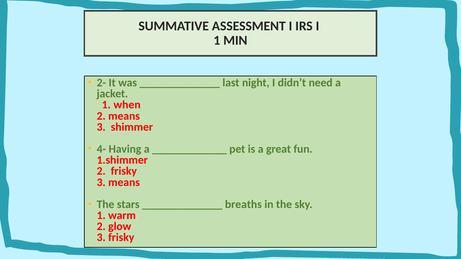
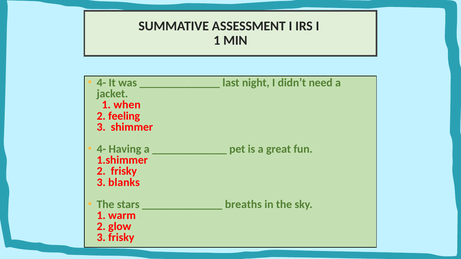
2- at (101, 83): 2- -> 4-
2 means: means -> feeling
3 means: means -> blanks
